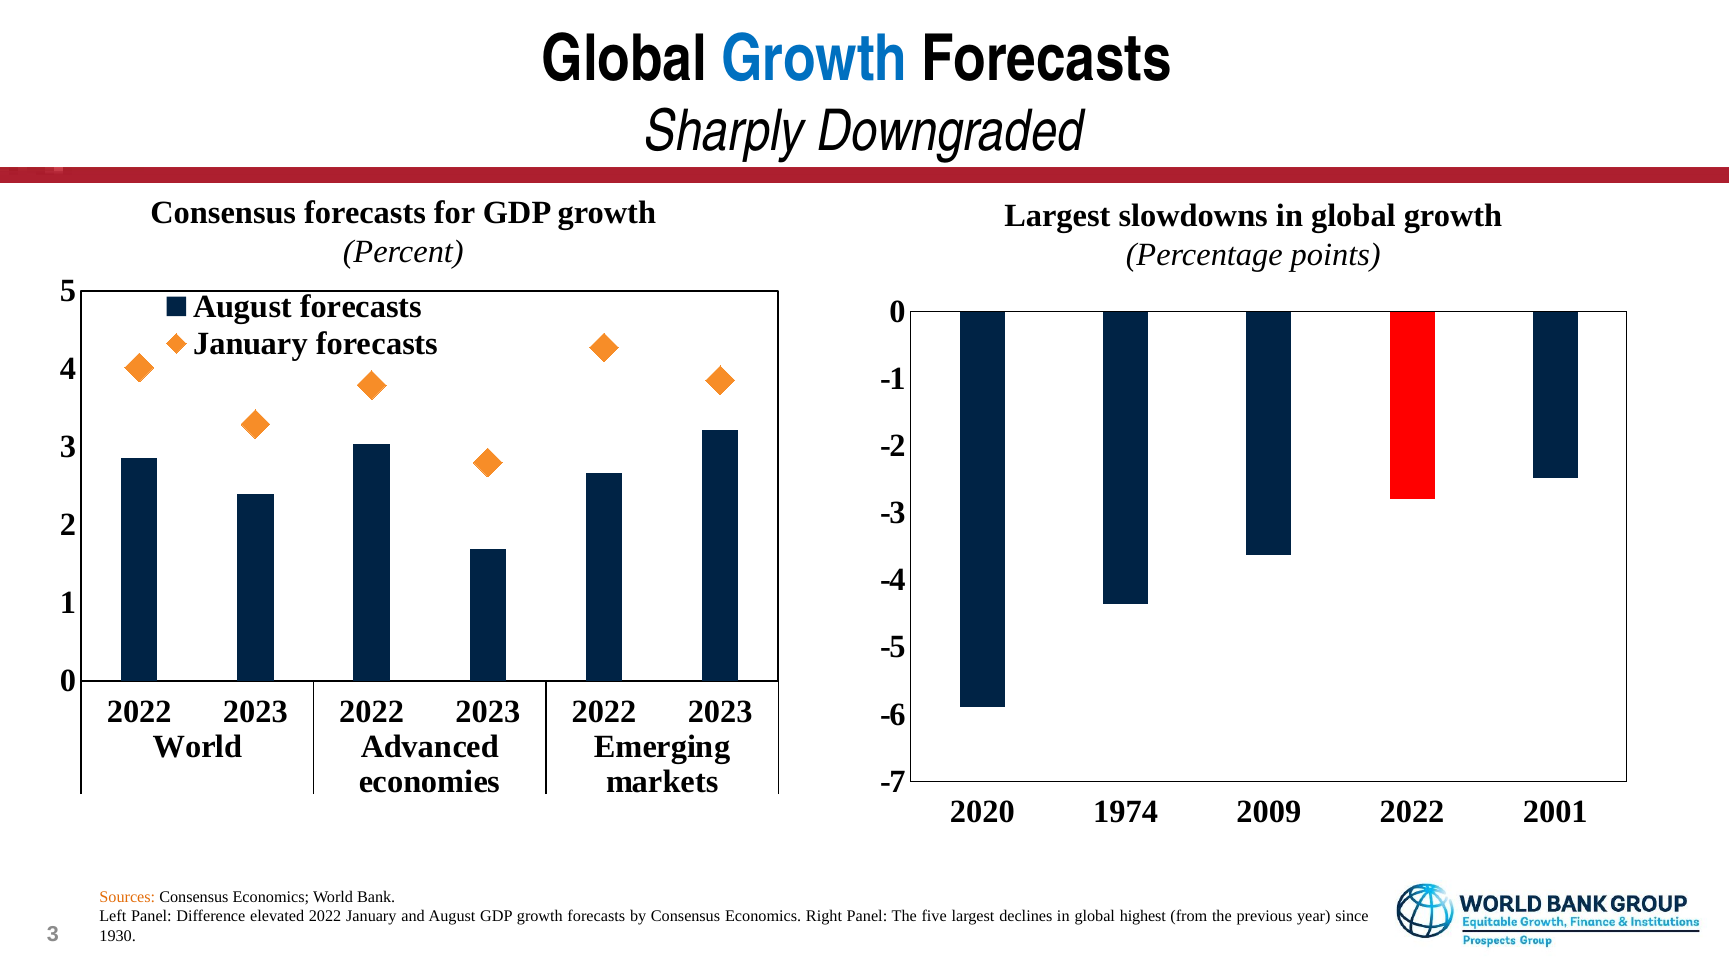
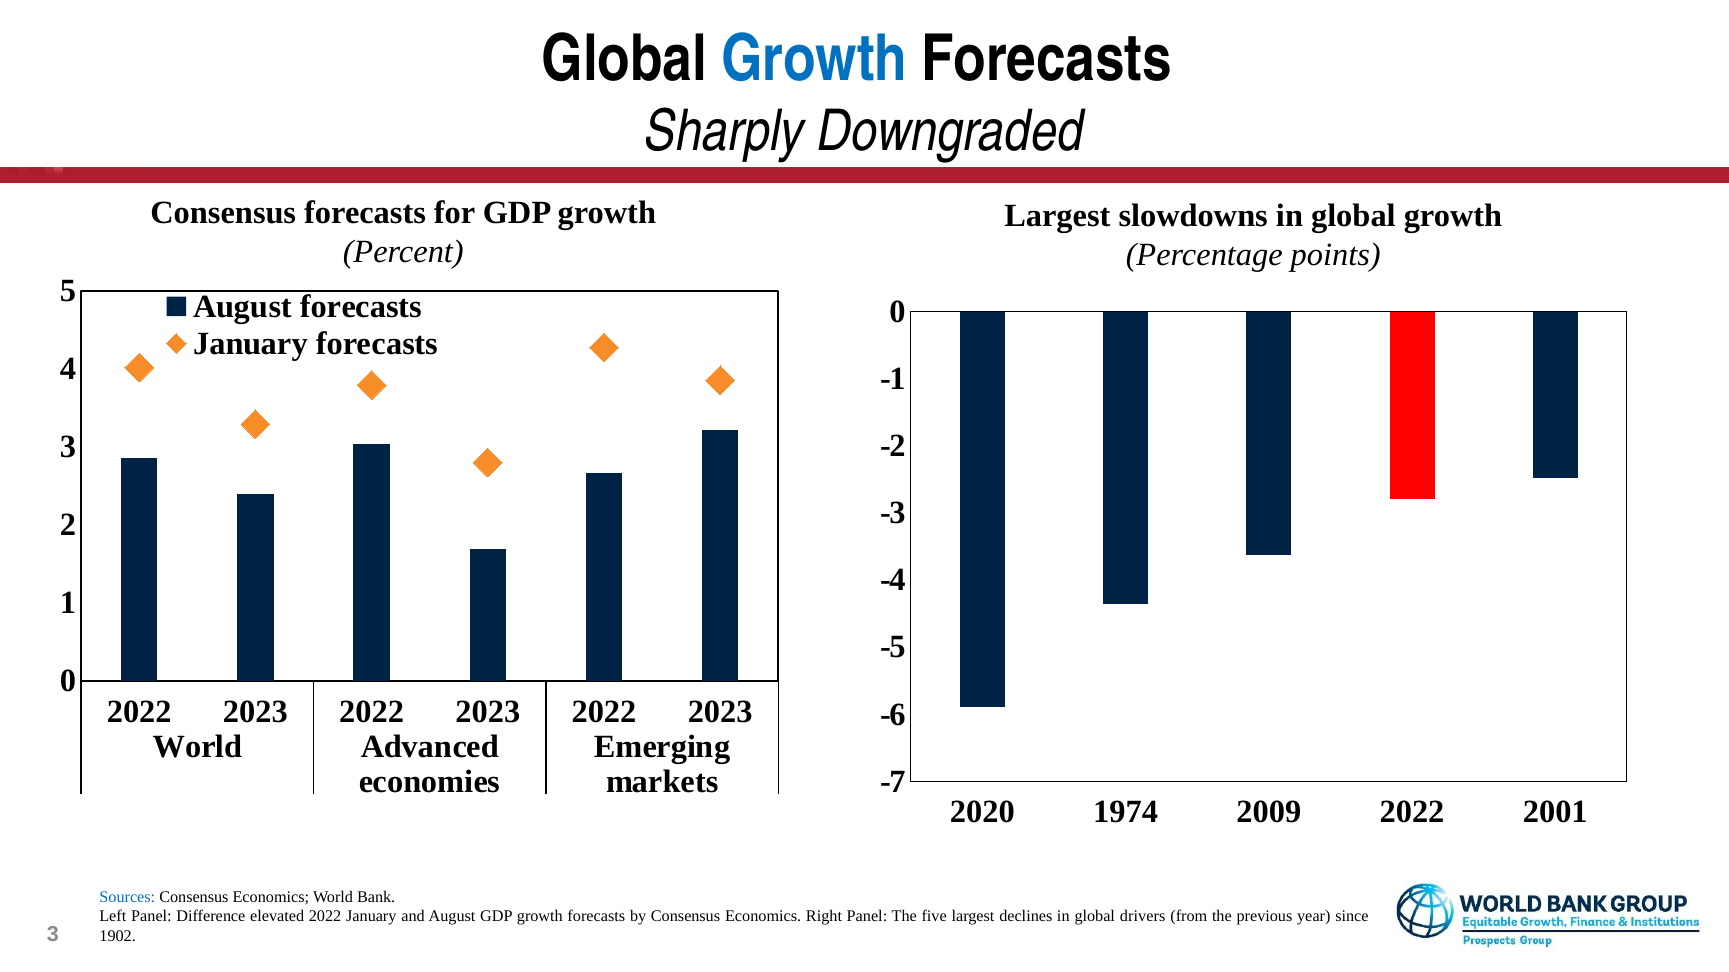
Sources colour: orange -> blue
highest: highest -> drivers
1930: 1930 -> 1902
